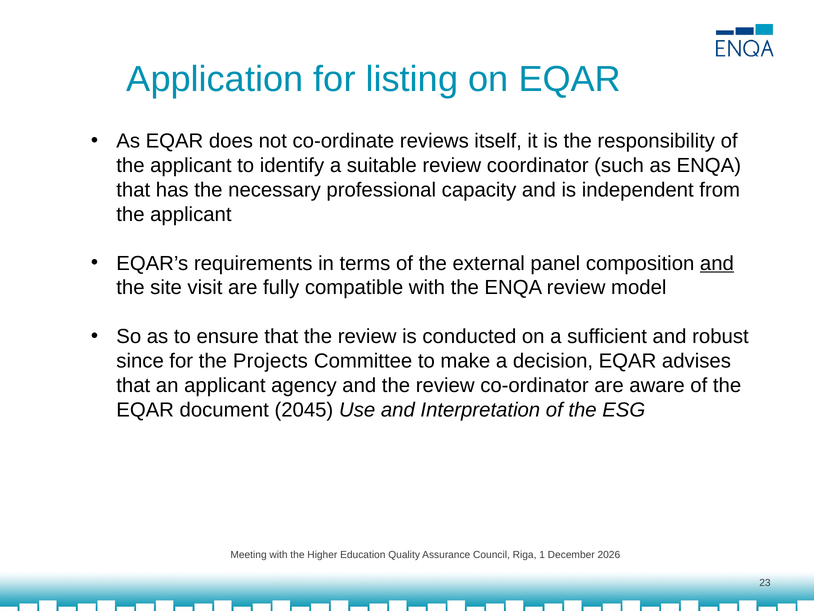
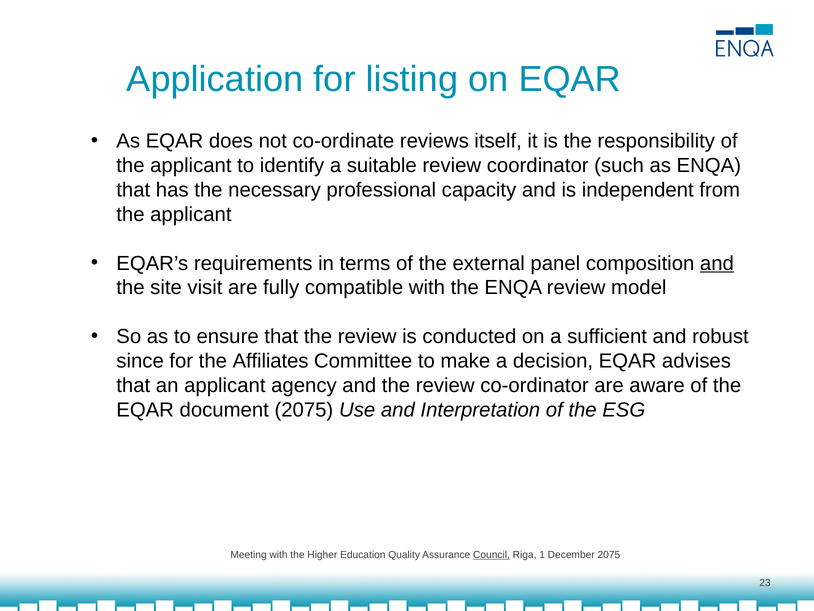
Projects: Projects -> Affiliates
document 2045: 2045 -> 2075
Council underline: none -> present
December 2026: 2026 -> 2075
